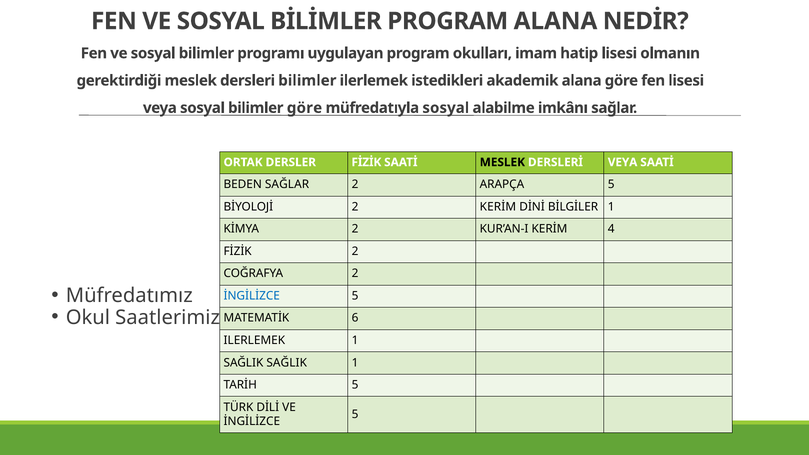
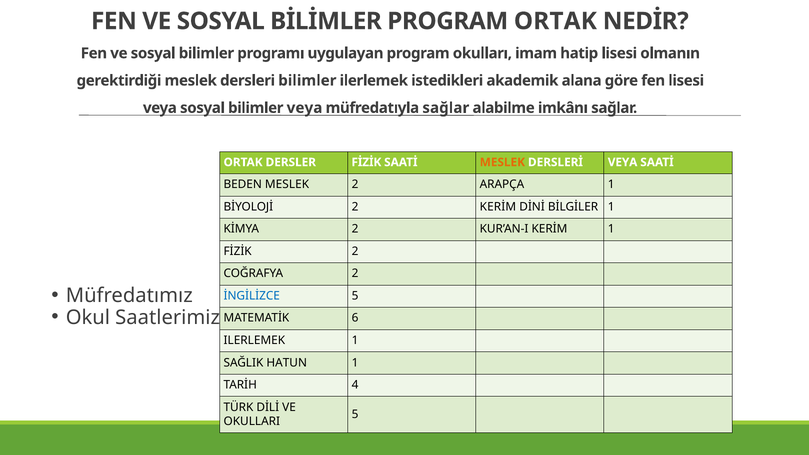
PROGRAM ALANA: ALANA -> ORTAK
bilimler göre: göre -> veya
müfredatıyla sosyal: sosyal -> sağlar
MESLEK at (502, 162) colour: black -> orange
BEDEN SAĞLAR: SAĞLAR -> MESLEK
ARAPÇA 5: 5 -> 1
KERİM 4: 4 -> 1
SAĞLIK SAĞLIK: SAĞLIK -> HATUN
TARİH 5: 5 -> 4
İNGİLİZCE at (252, 421): İNGİLİZCE -> OKULLARI
